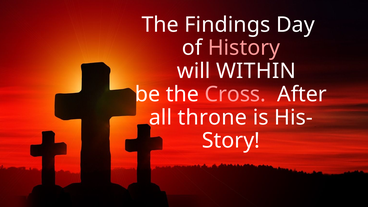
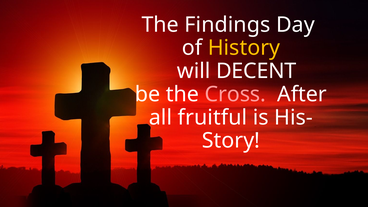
History colour: pink -> yellow
WITHIN: WITHIN -> DECENT
throne: throne -> fruitful
